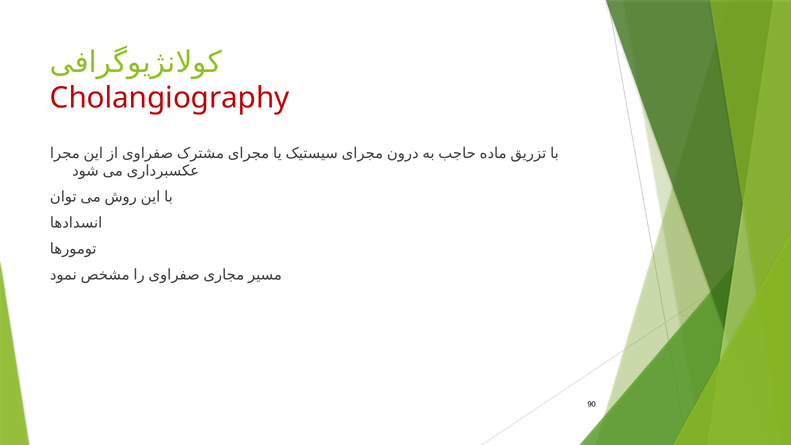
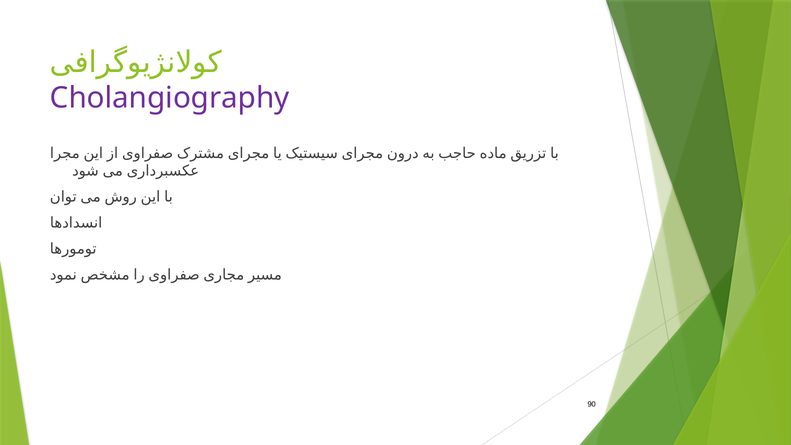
Cholangiography colour: red -> purple
